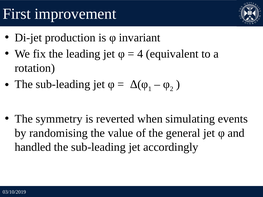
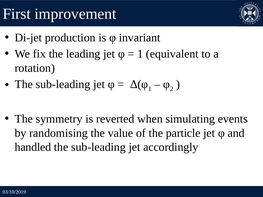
4 at (140, 54): 4 -> 1
general: general -> particle
